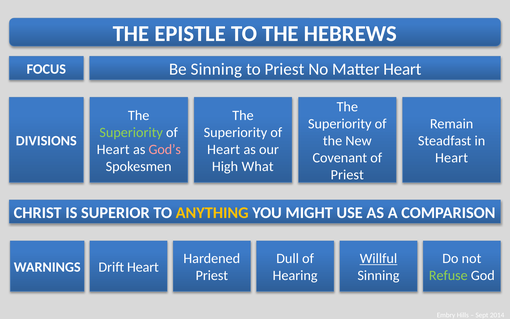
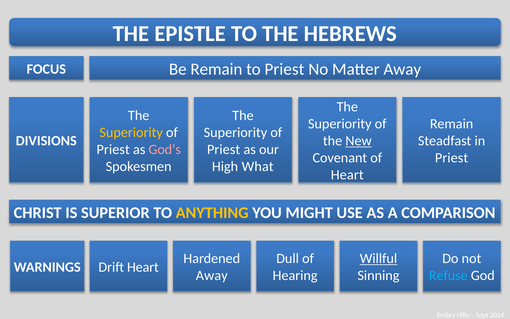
Be Sinning: Sinning -> Remain
Matter Heart: Heart -> Away
Superiority at (131, 132) colour: light green -> yellow
New underline: none -> present
Heart at (113, 149): Heart -> Priest
Heart at (224, 149): Heart -> Priest
Heart at (452, 158): Heart -> Priest
Priest at (347, 175): Priest -> Heart
Priest at (212, 275): Priest -> Away
Refuse colour: light green -> light blue
